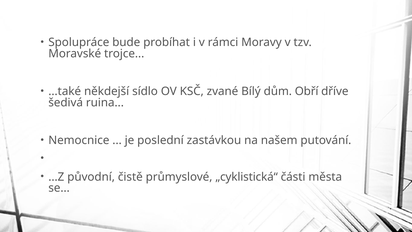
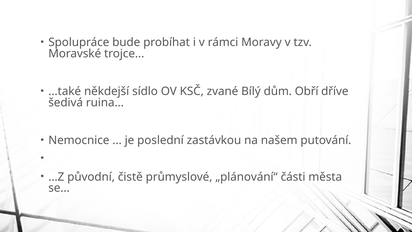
„cyklistická“: „cyklistická“ -> „plánování“
